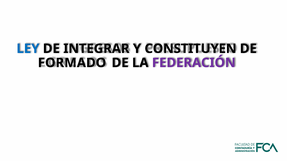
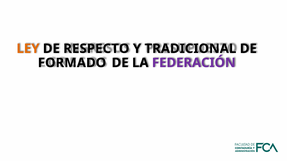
LEY colour: blue -> orange
INTEGRAR: INTEGRAR -> RESPECTO
CONSTITUYEN: CONSTITUYEN -> TRADICIONAL
